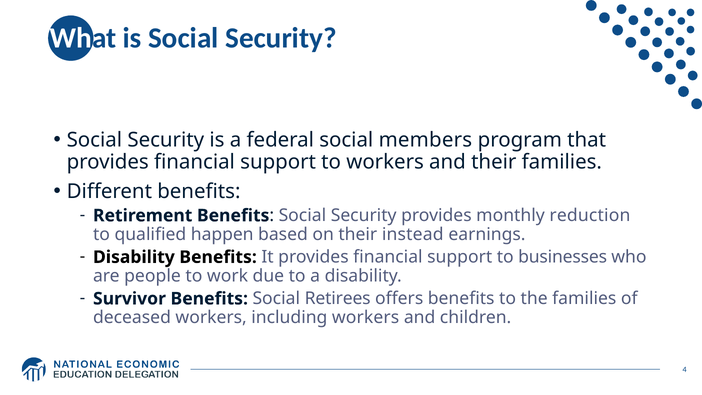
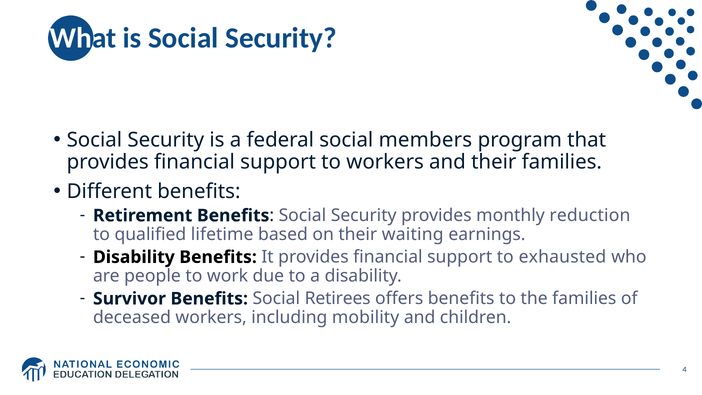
happen: happen -> lifetime
instead: instead -> waiting
businesses: businesses -> exhausted
including workers: workers -> mobility
